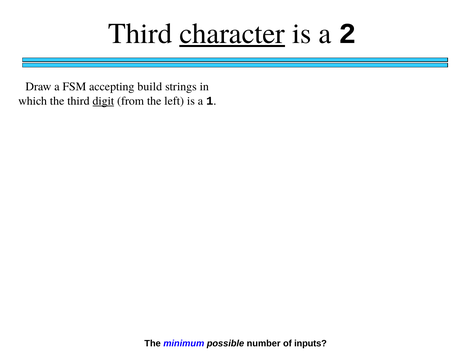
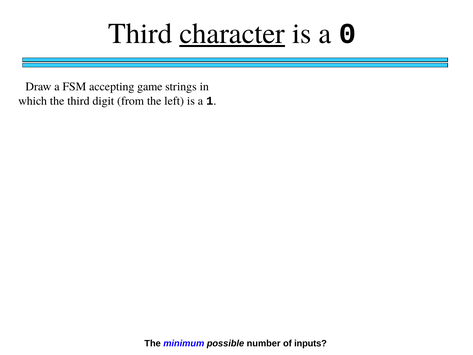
2: 2 -> 0
build: build -> game
digit underline: present -> none
